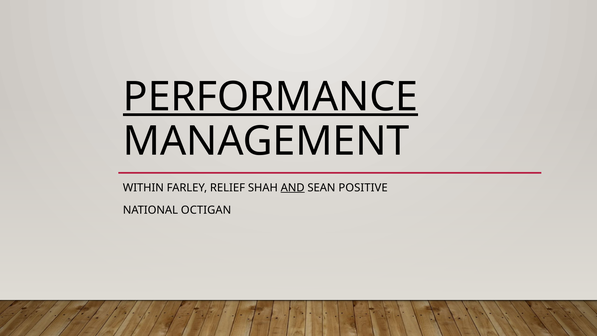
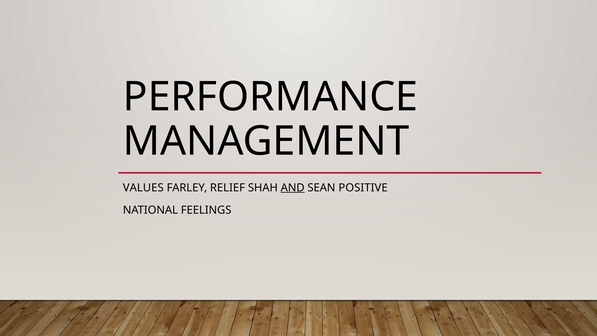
PERFORMANCE underline: present -> none
WITHIN: WITHIN -> VALUES
OCTIGAN: OCTIGAN -> FEELINGS
